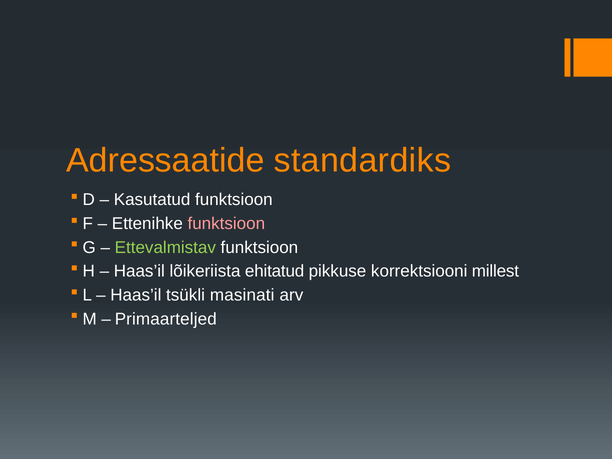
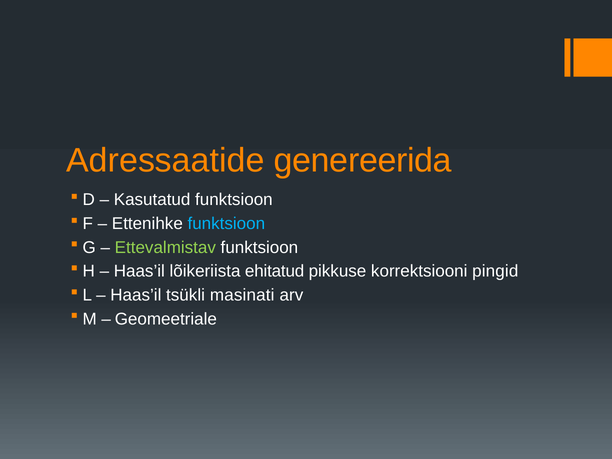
standardiks: standardiks -> genereerida
funktsioon at (226, 224) colour: pink -> light blue
millest: millest -> pingid
Primaarteljed: Primaarteljed -> Geomeetriale
